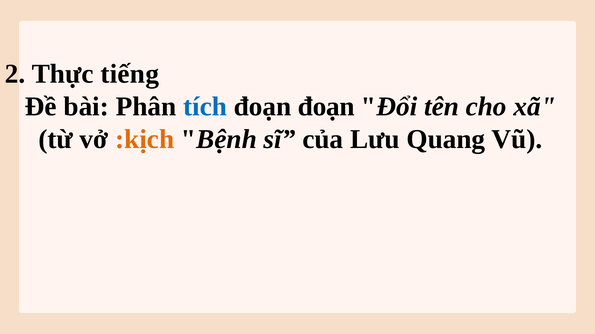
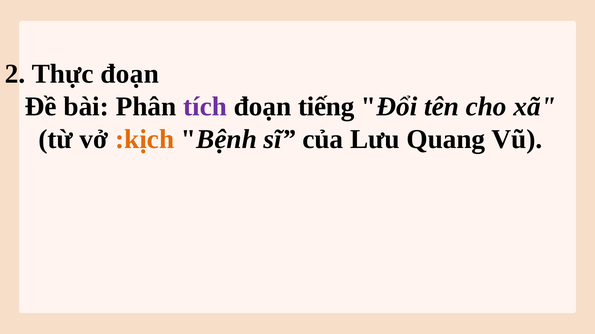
Thực tiếng: tiếng -> đoạn
tích colour: blue -> purple
đoạn đoạn: đoạn -> tiếng
